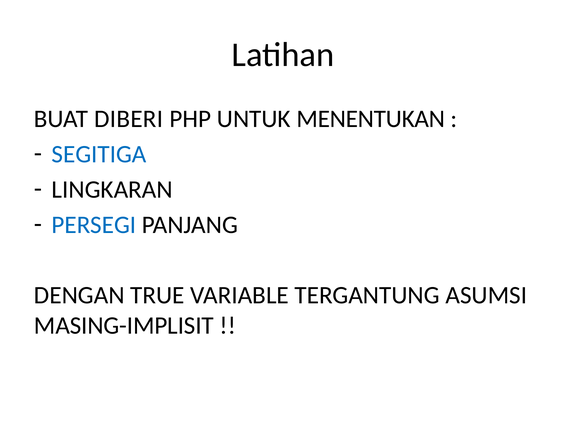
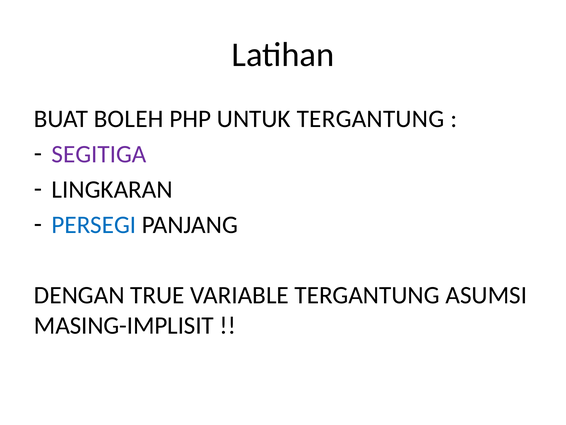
DIBERI: DIBERI -> BOLEH
UNTUK MENENTUKAN: MENENTUKAN -> TERGANTUNG
SEGITIGA colour: blue -> purple
